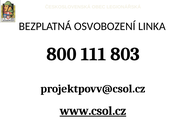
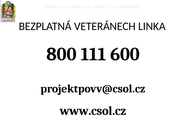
OSVOBOZENÍ: OSVOBOZENÍ -> VETERÁNECH
803: 803 -> 600
www.csol.cz underline: present -> none
